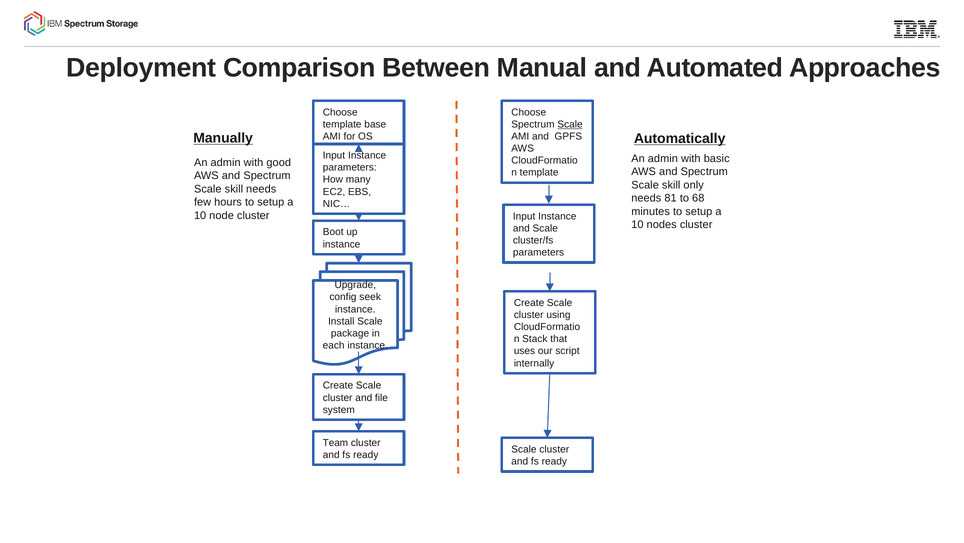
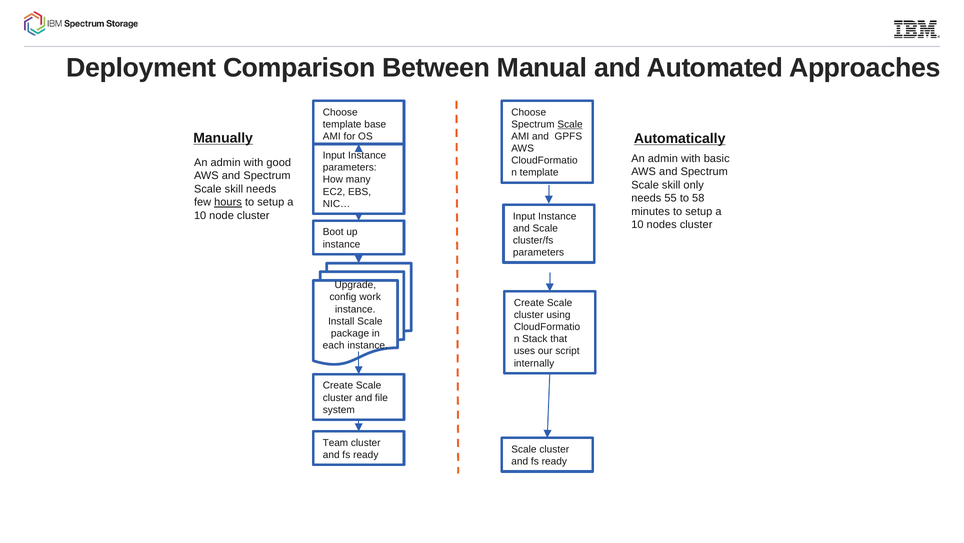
81: 81 -> 55
68: 68 -> 58
hours underline: none -> present
seek: seek -> work
